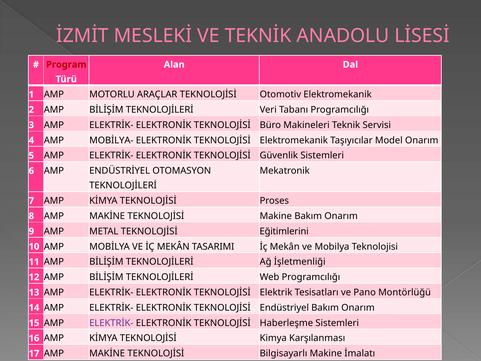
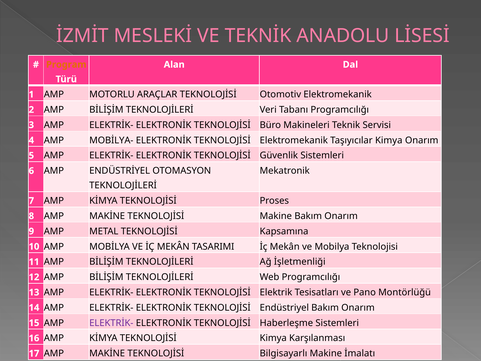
Program colour: red -> orange
Taşıyıcılar Model: Model -> Kimya
Eğitimlerini: Eğitimlerini -> Kapsamına
